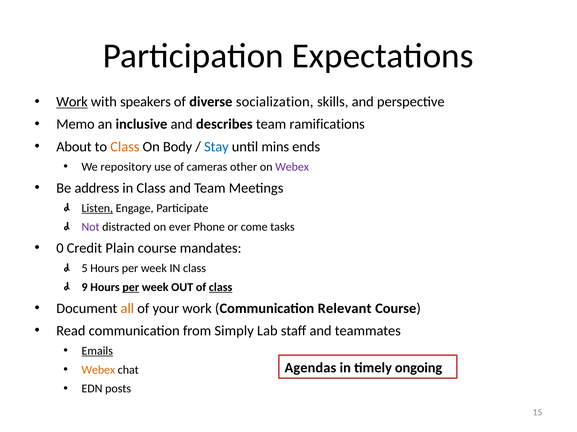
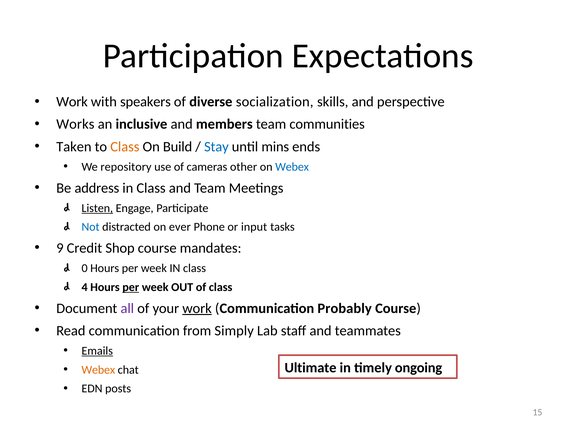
Work at (72, 102) underline: present -> none
Memo: Memo -> Works
describes: describes -> members
ramifications: ramifications -> communities
About: About -> Taken
Body: Body -> Build
Webex at (292, 167) colour: purple -> blue
Not colour: purple -> blue
come: come -> input
0: 0 -> 9
Plain: Plain -> Shop
5: 5 -> 0
9: 9 -> 4
class at (221, 288) underline: present -> none
all colour: orange -> purple
work at (197, 309) underline: none -> present
Relevant: Relevant -> Probably
Agendas: Agendas -> Ultimate
